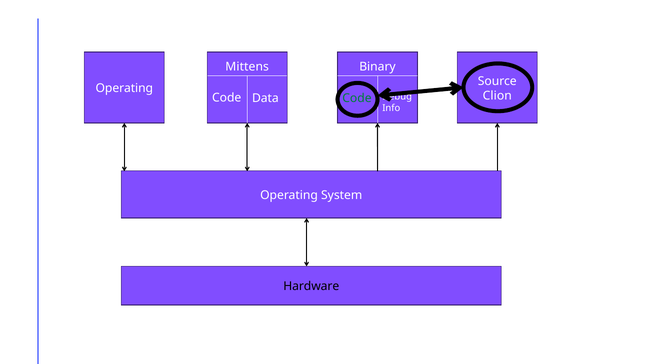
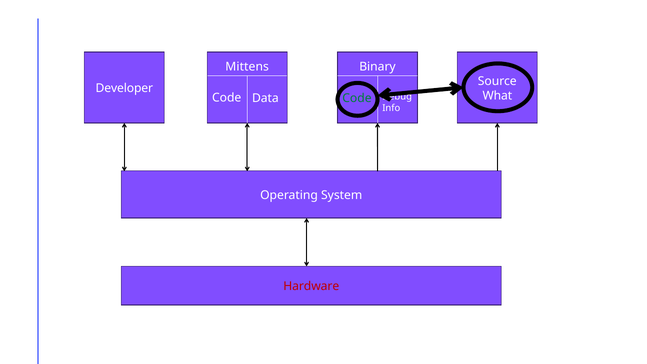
Operating at (124, 88): Operating -> Developer
Clion: Clion -> What
Hardware colour: black -> red
